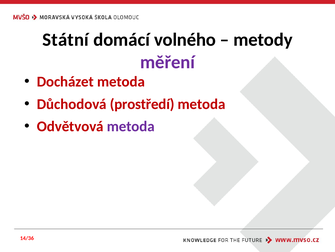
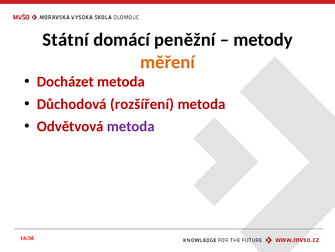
volného: volného -> peněžní
měření colour: purple -> orange
prostředí: prostředí -> rozšíření
